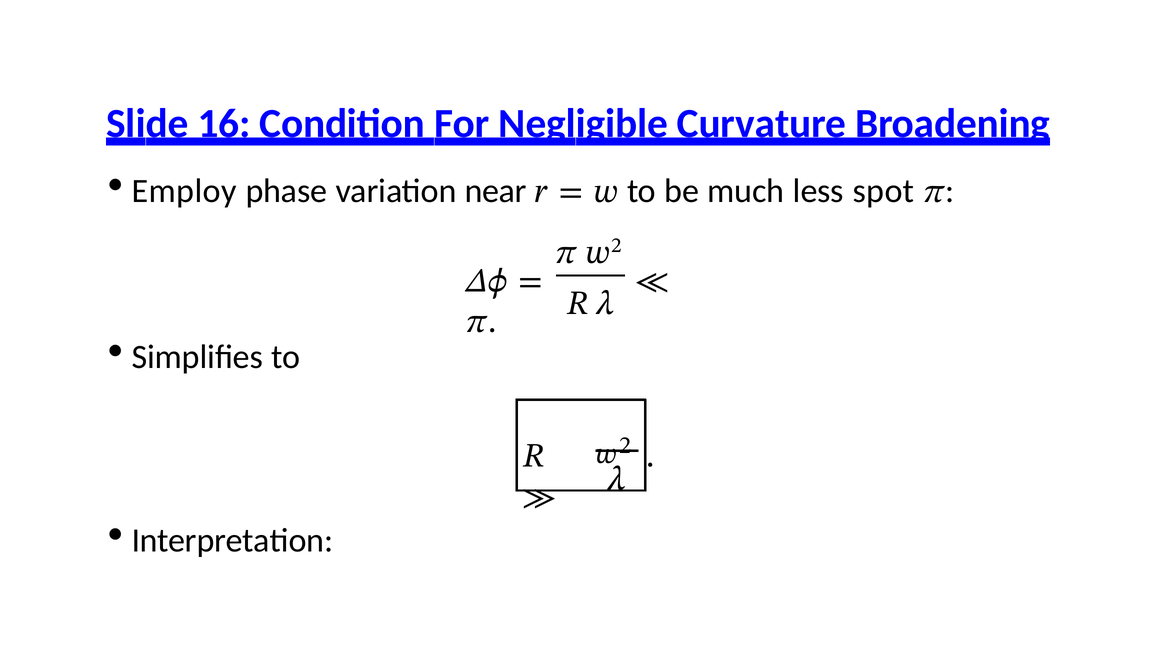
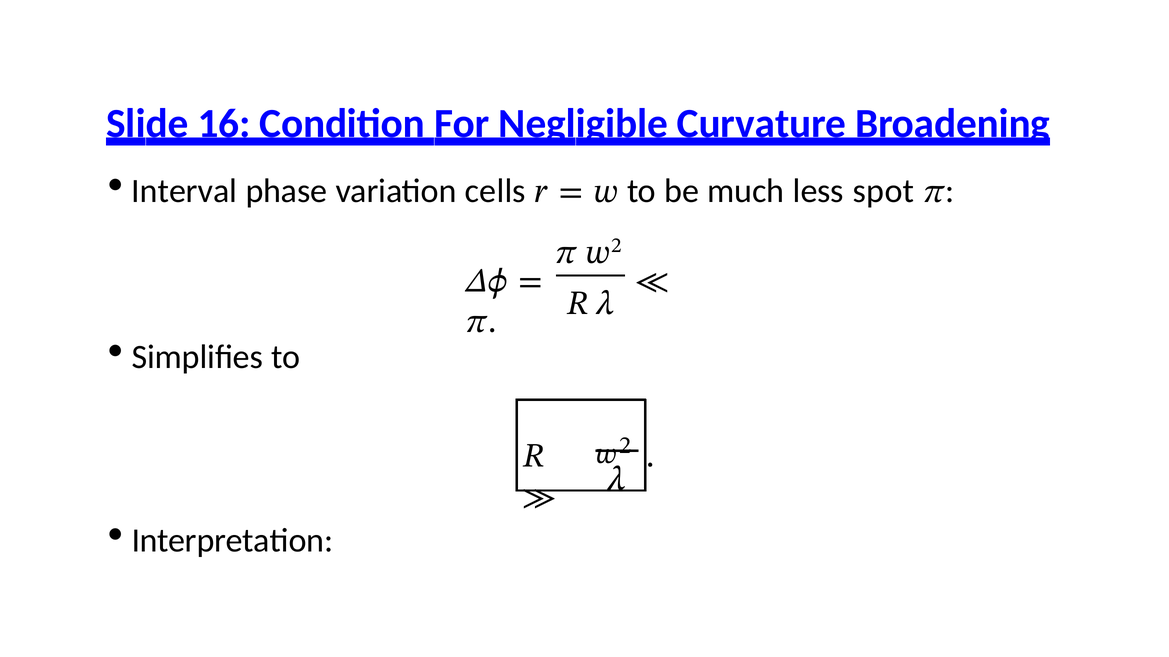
Employ: Employ -> Interval
near: near -> cells
